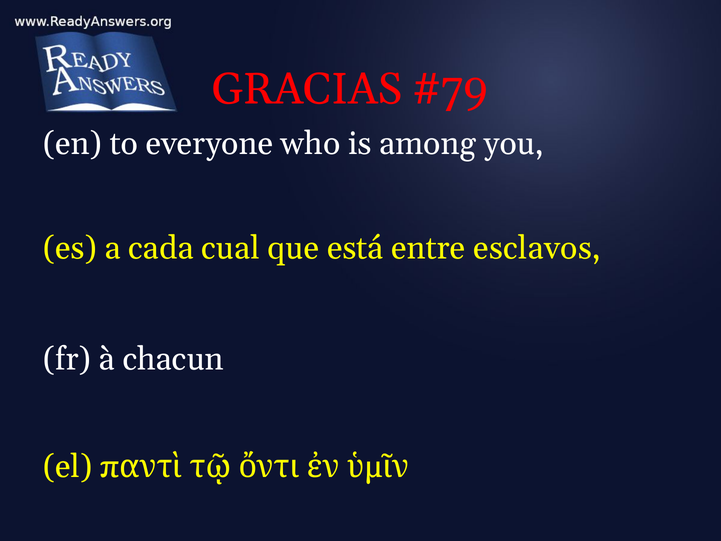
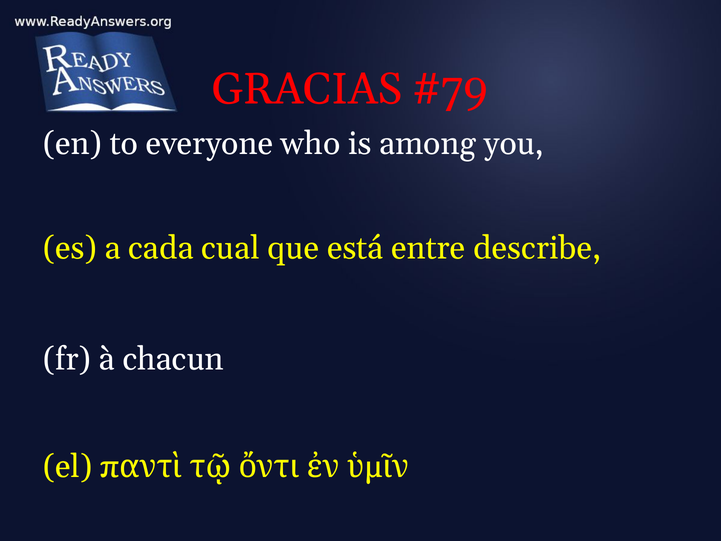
esclavos: esclavos -> describe
